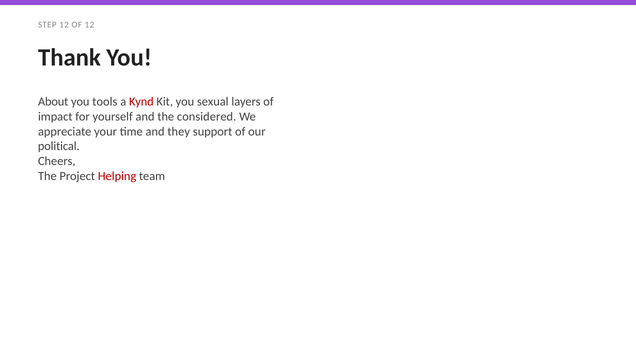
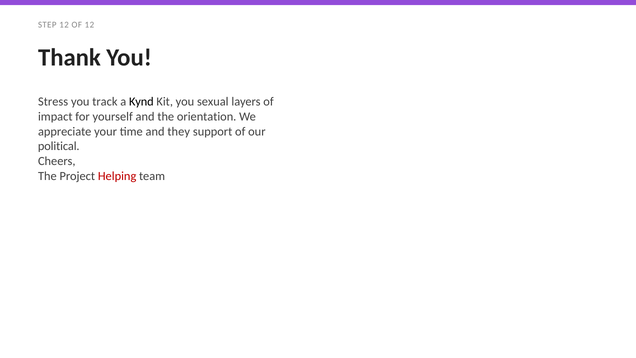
About: About -> Stress
tools: tools -> track
Kynd colour: red -> black
considered: considered -> orientation
